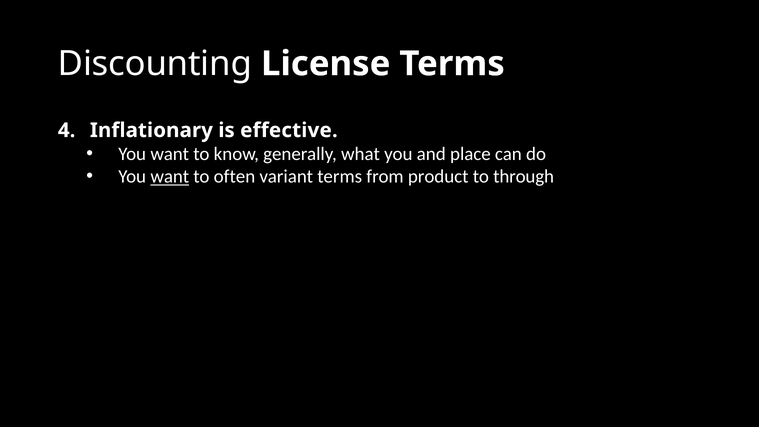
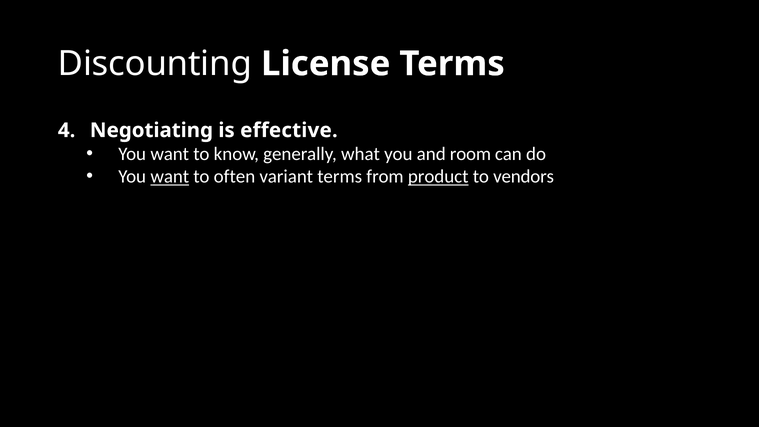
Inflationary: Inflationary -> Negotiating
place: place -> room
product underline: none -> present
through: through -> vendors
